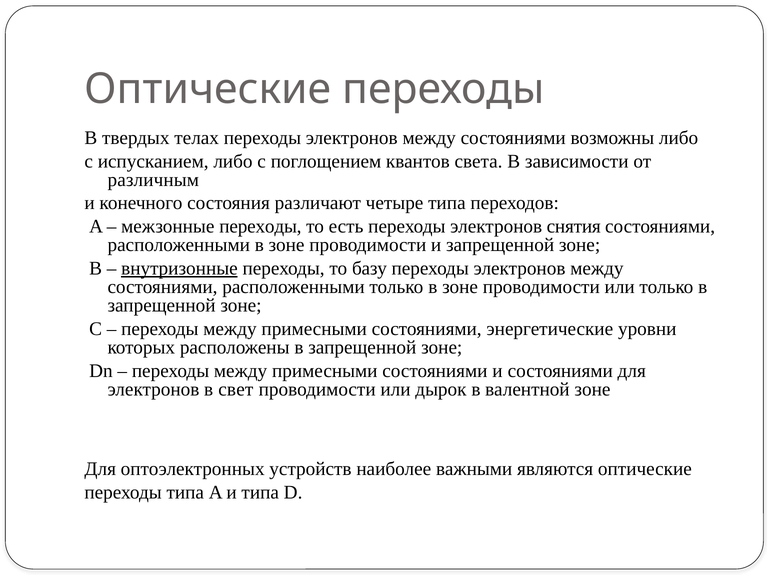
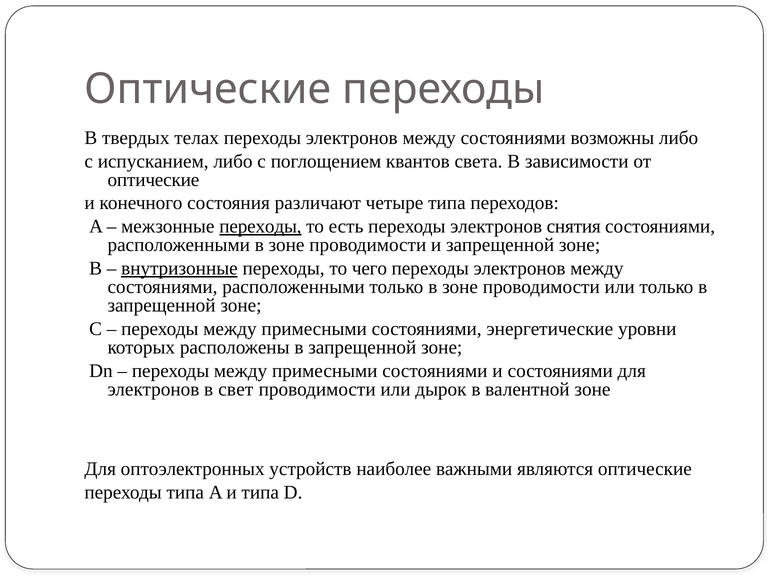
различным at (153, 180): различным -> оптические
переходы at (260, 226) underline: none -> present
базу: базу -> чего
